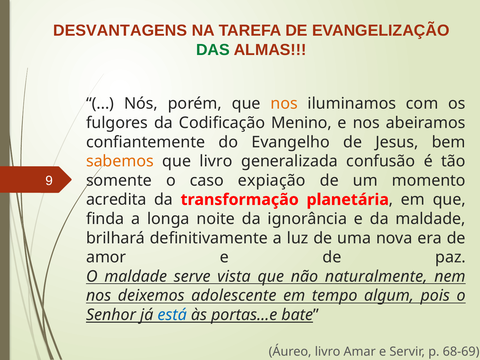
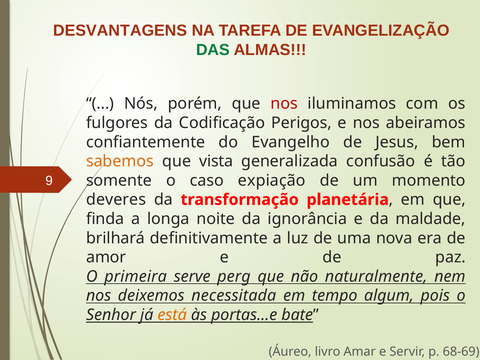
nos at (284, 104) colour: orange -> red
Menino: Menino -> Perigos
que livro: livro -> vista
acredita: acredita -> deveres
O maldade: maldade -> primeira
vista: vista -> perg
adolescente: adolescente -> necessitada
está colour: blue -> orange
